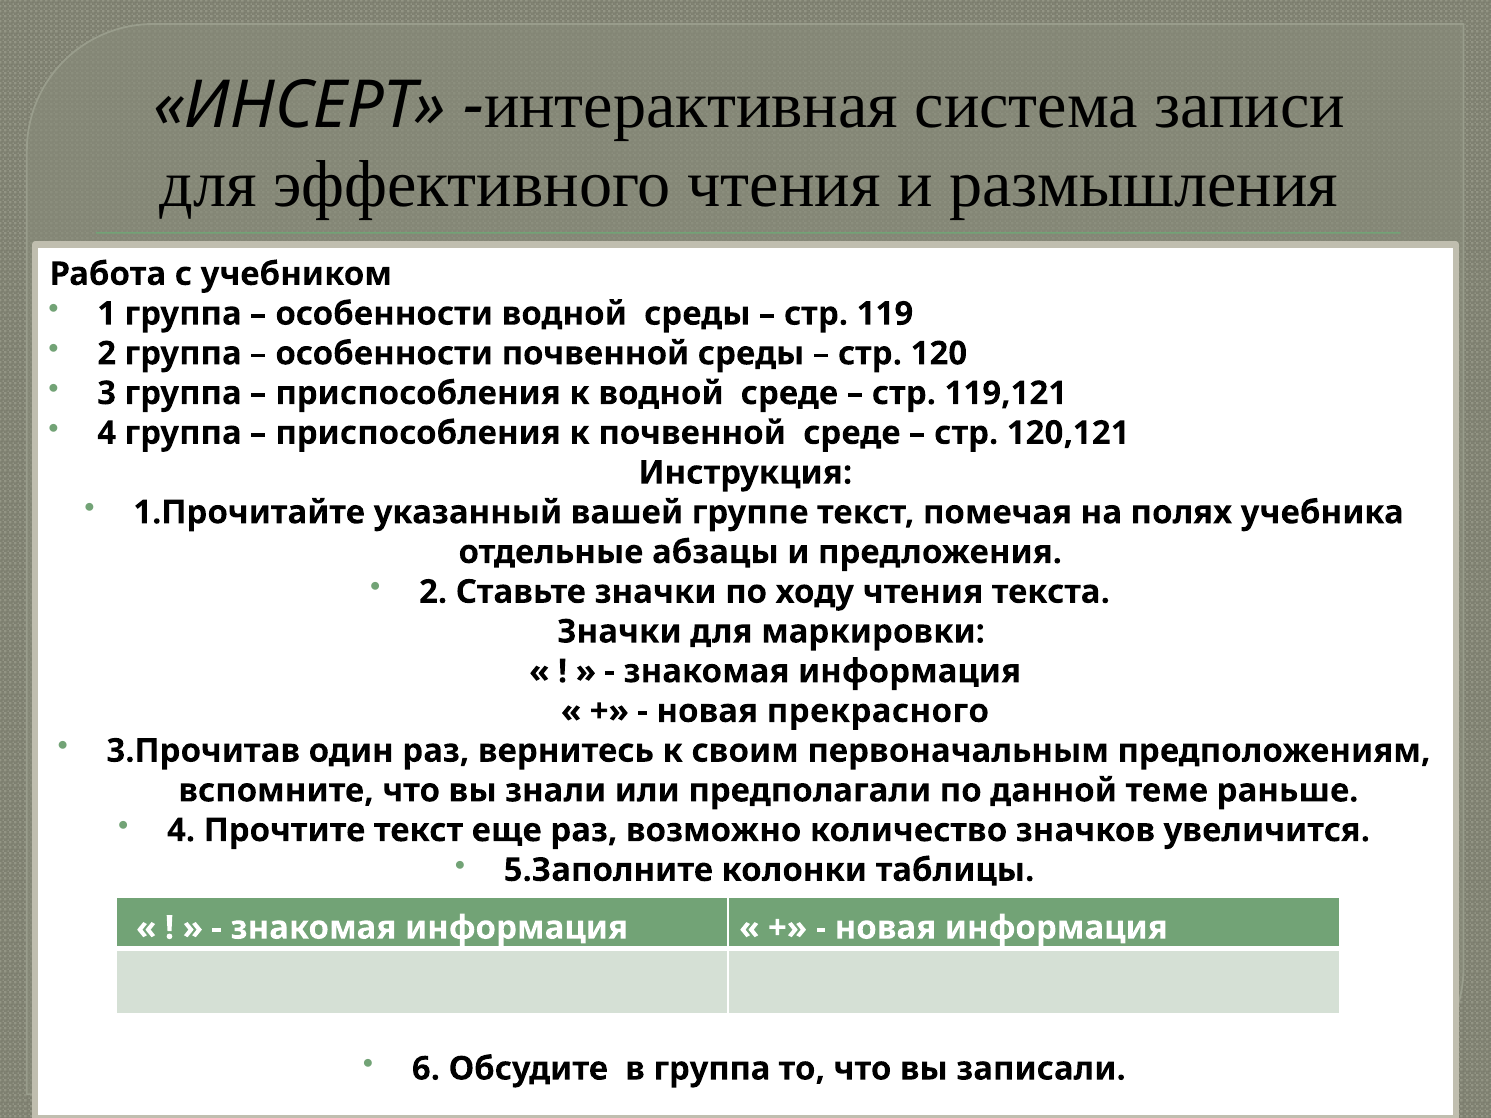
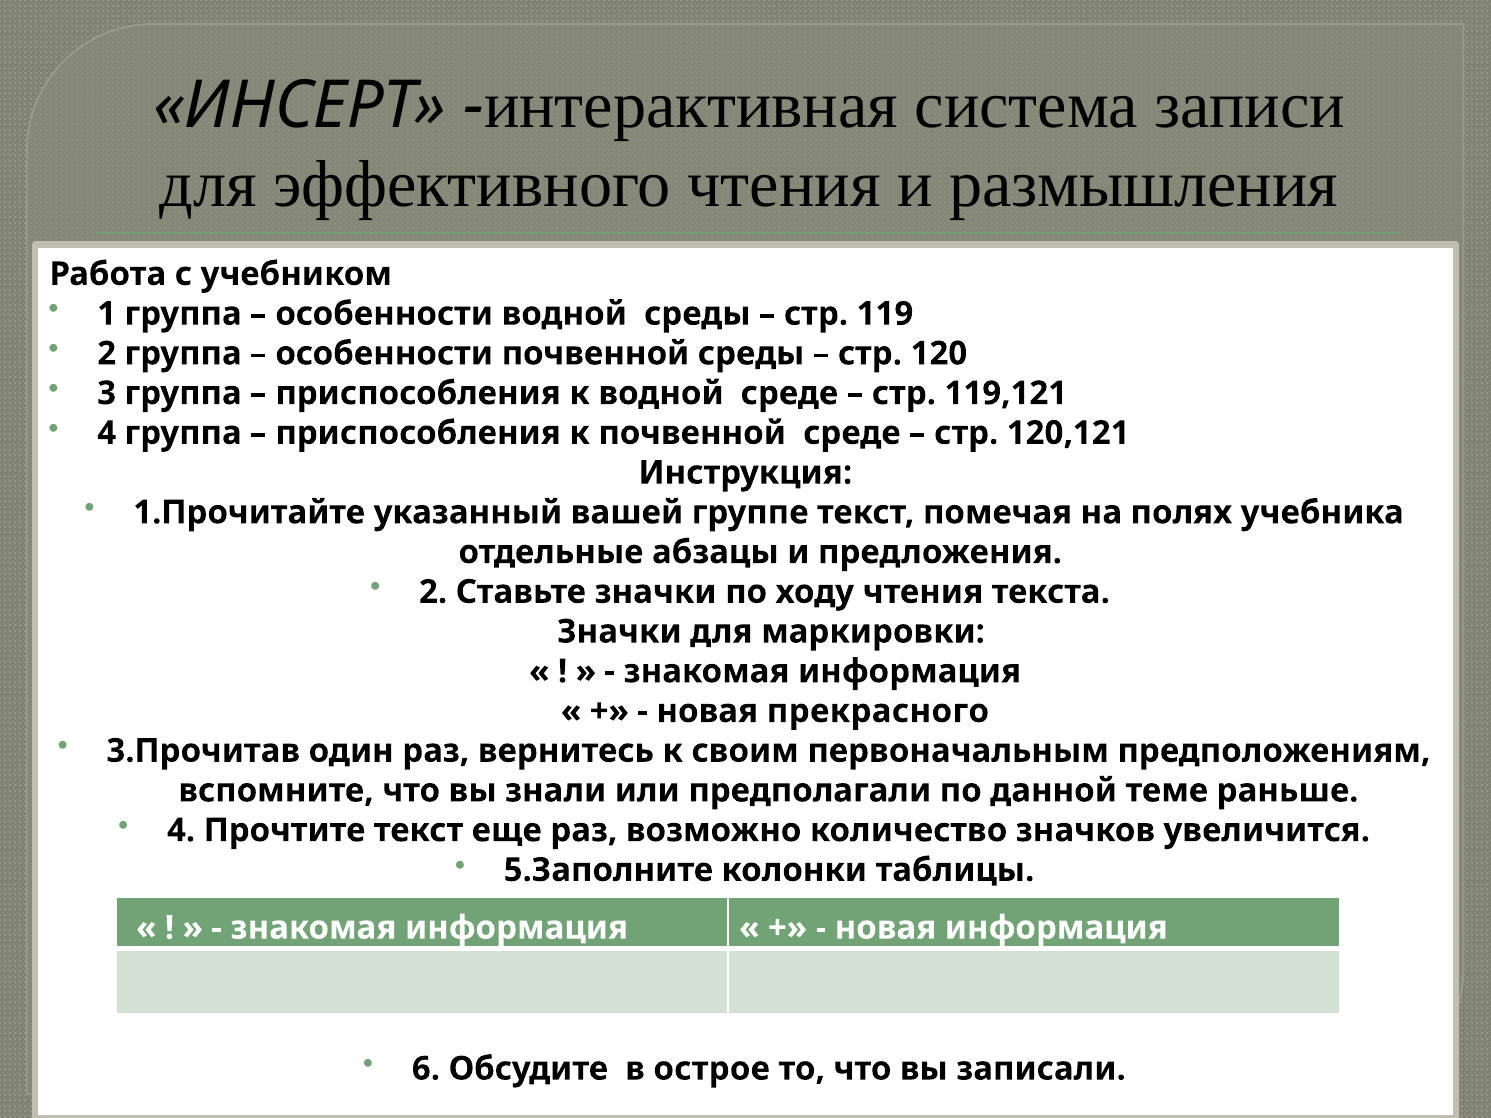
в группа: группа -> острое
